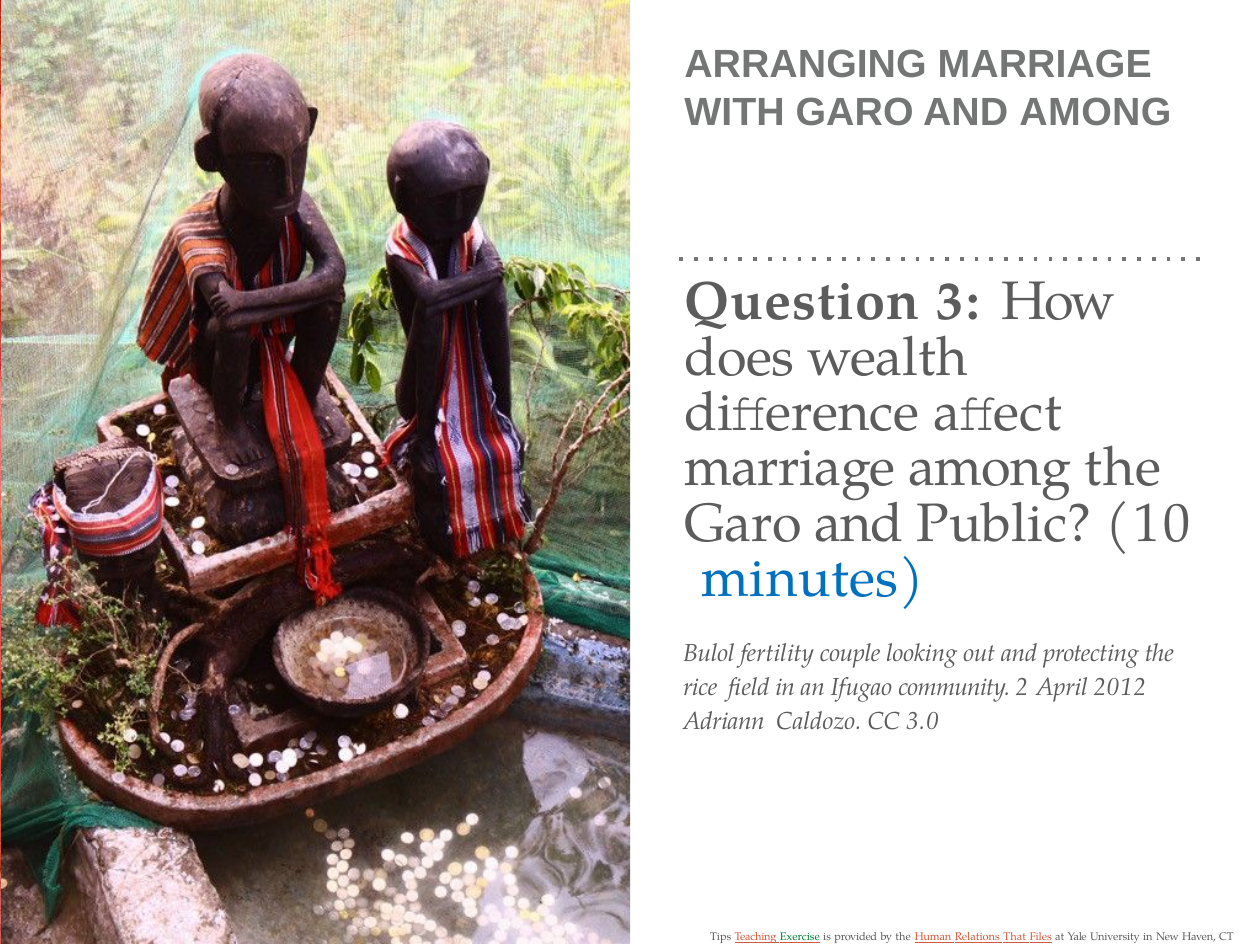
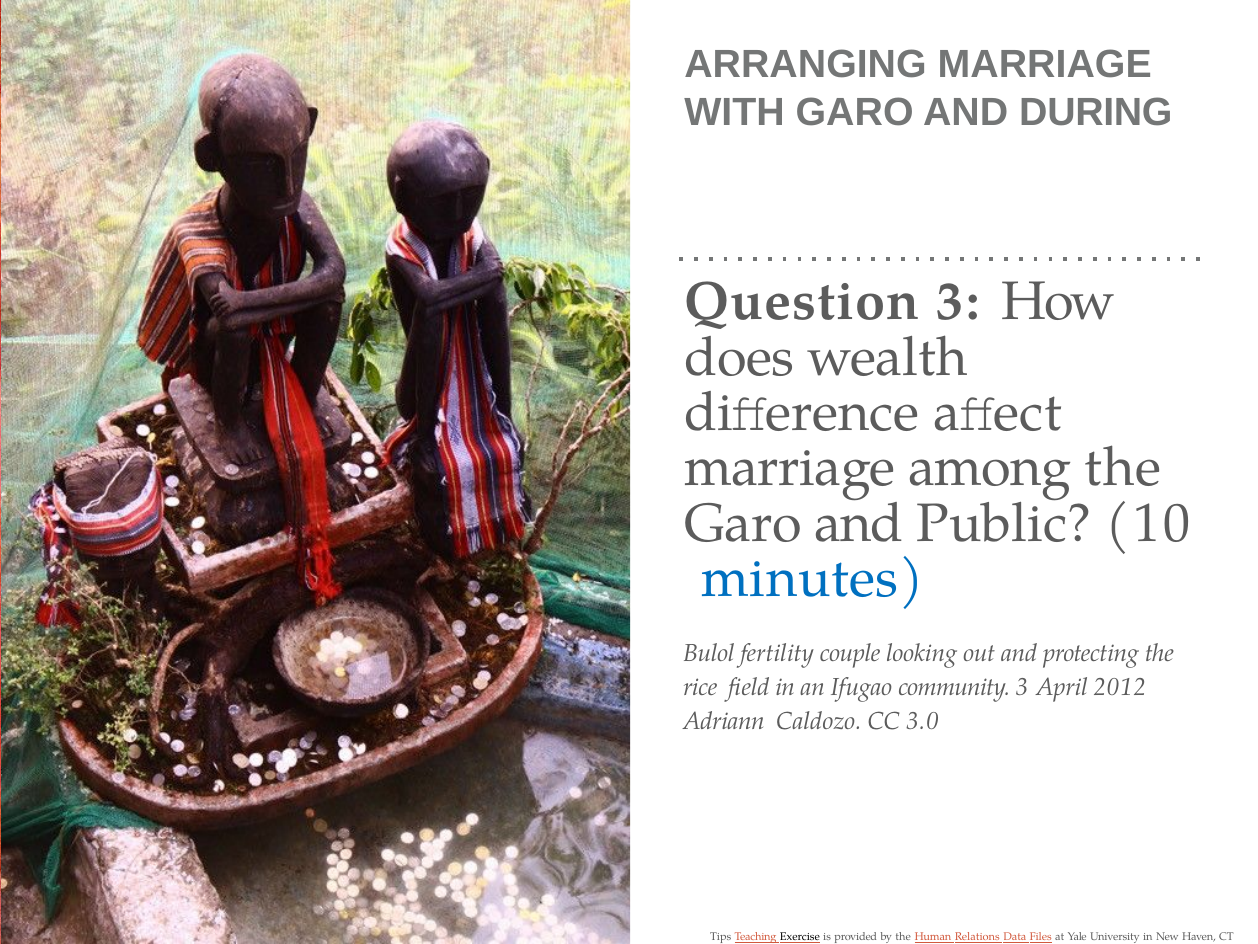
AND AMONG: AMONG -> DURING
community 2: 2 -> 3
Exercise colour: green -> black
That: That -> Data
